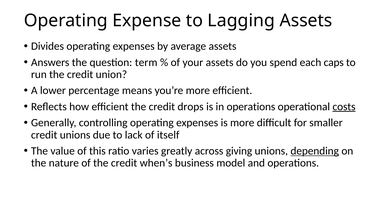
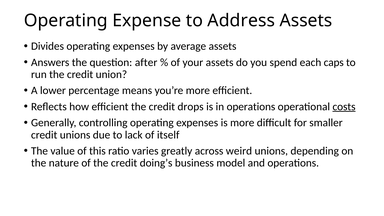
Lagging: Lagging -> Address
term: term -> after
giving: giving -> weird
depending underline: present -> none
when’s: when’s -> doing’s
